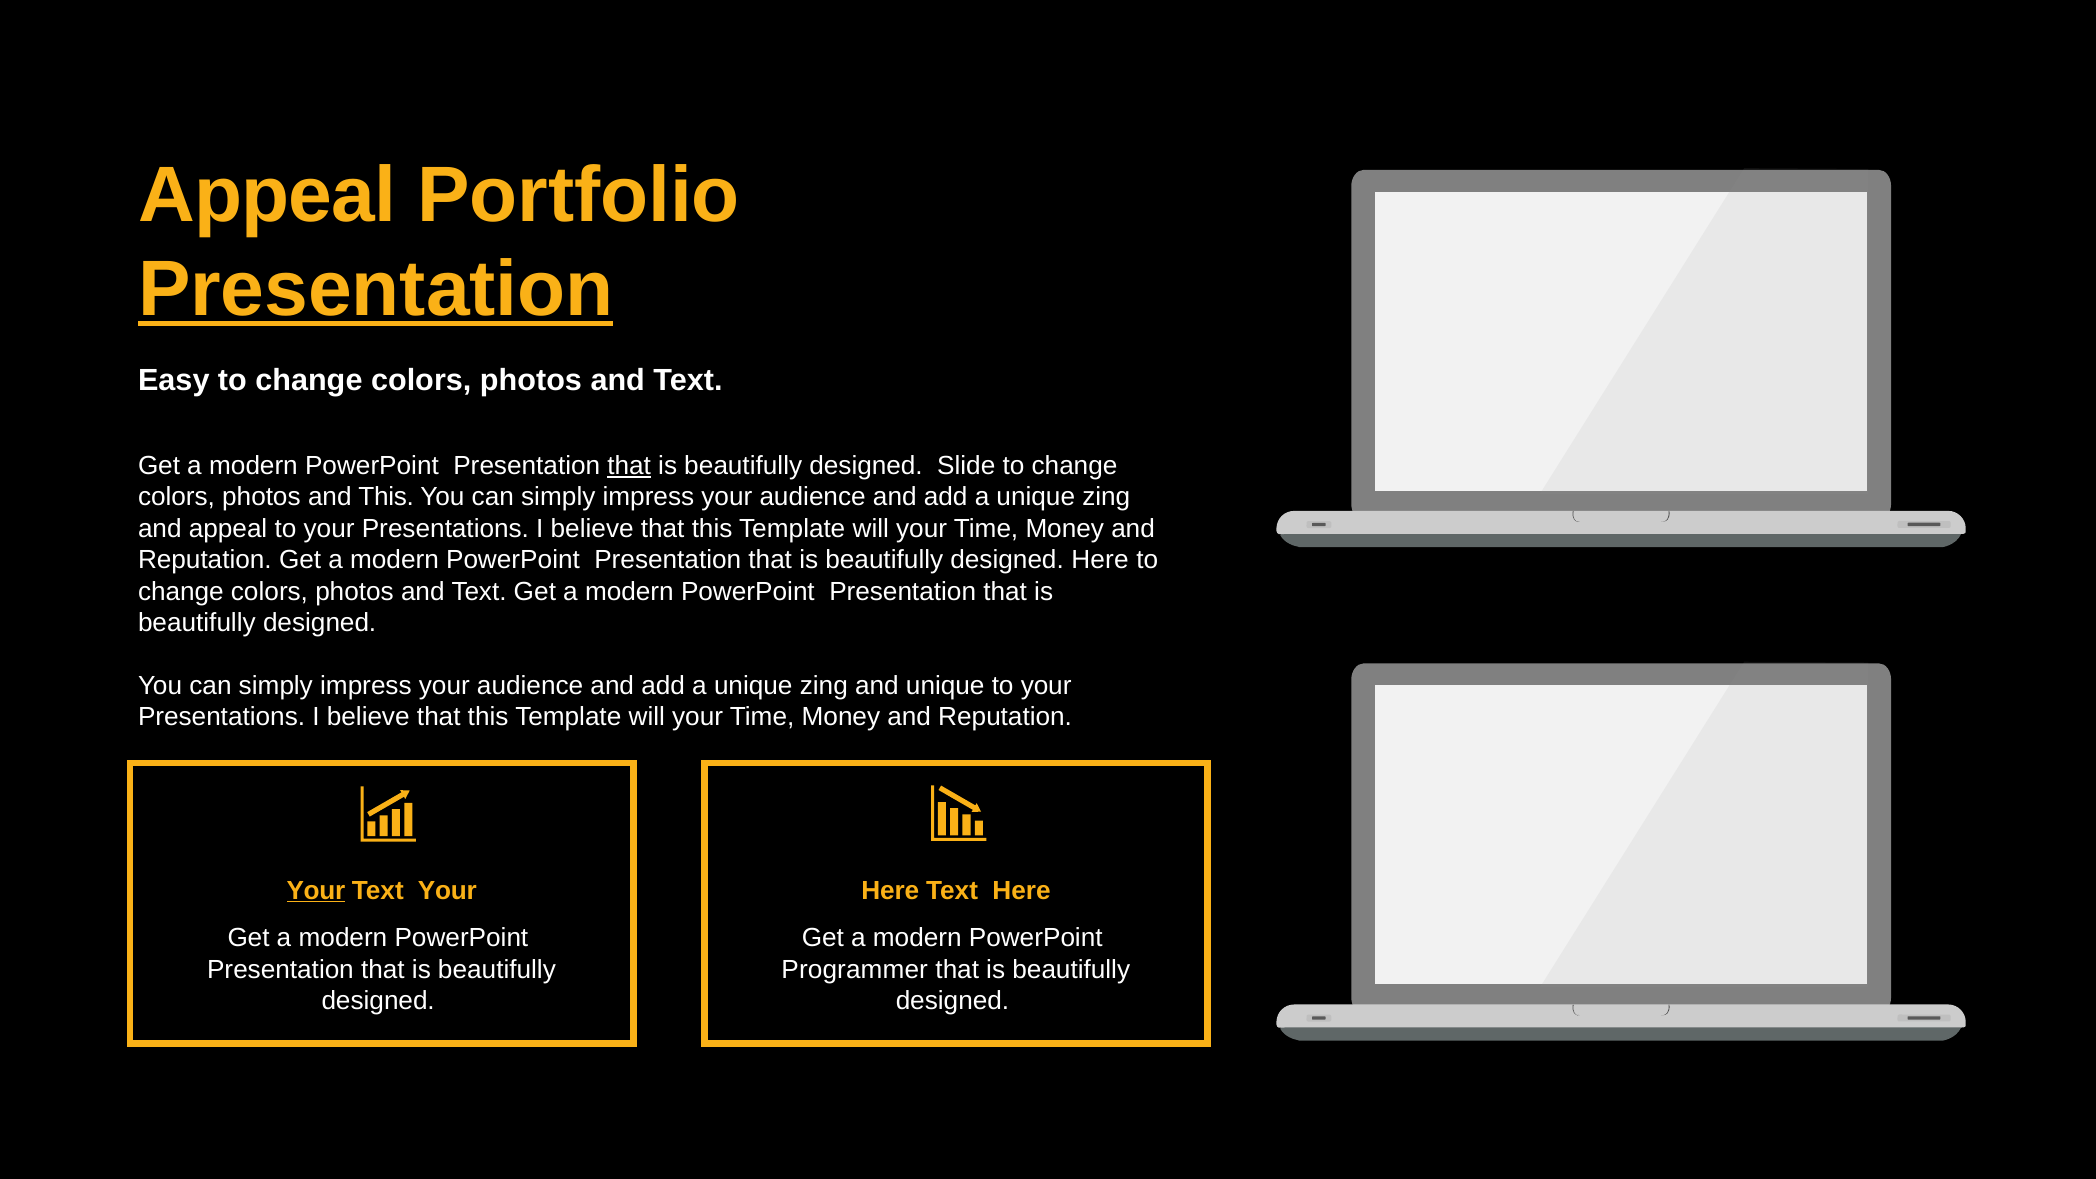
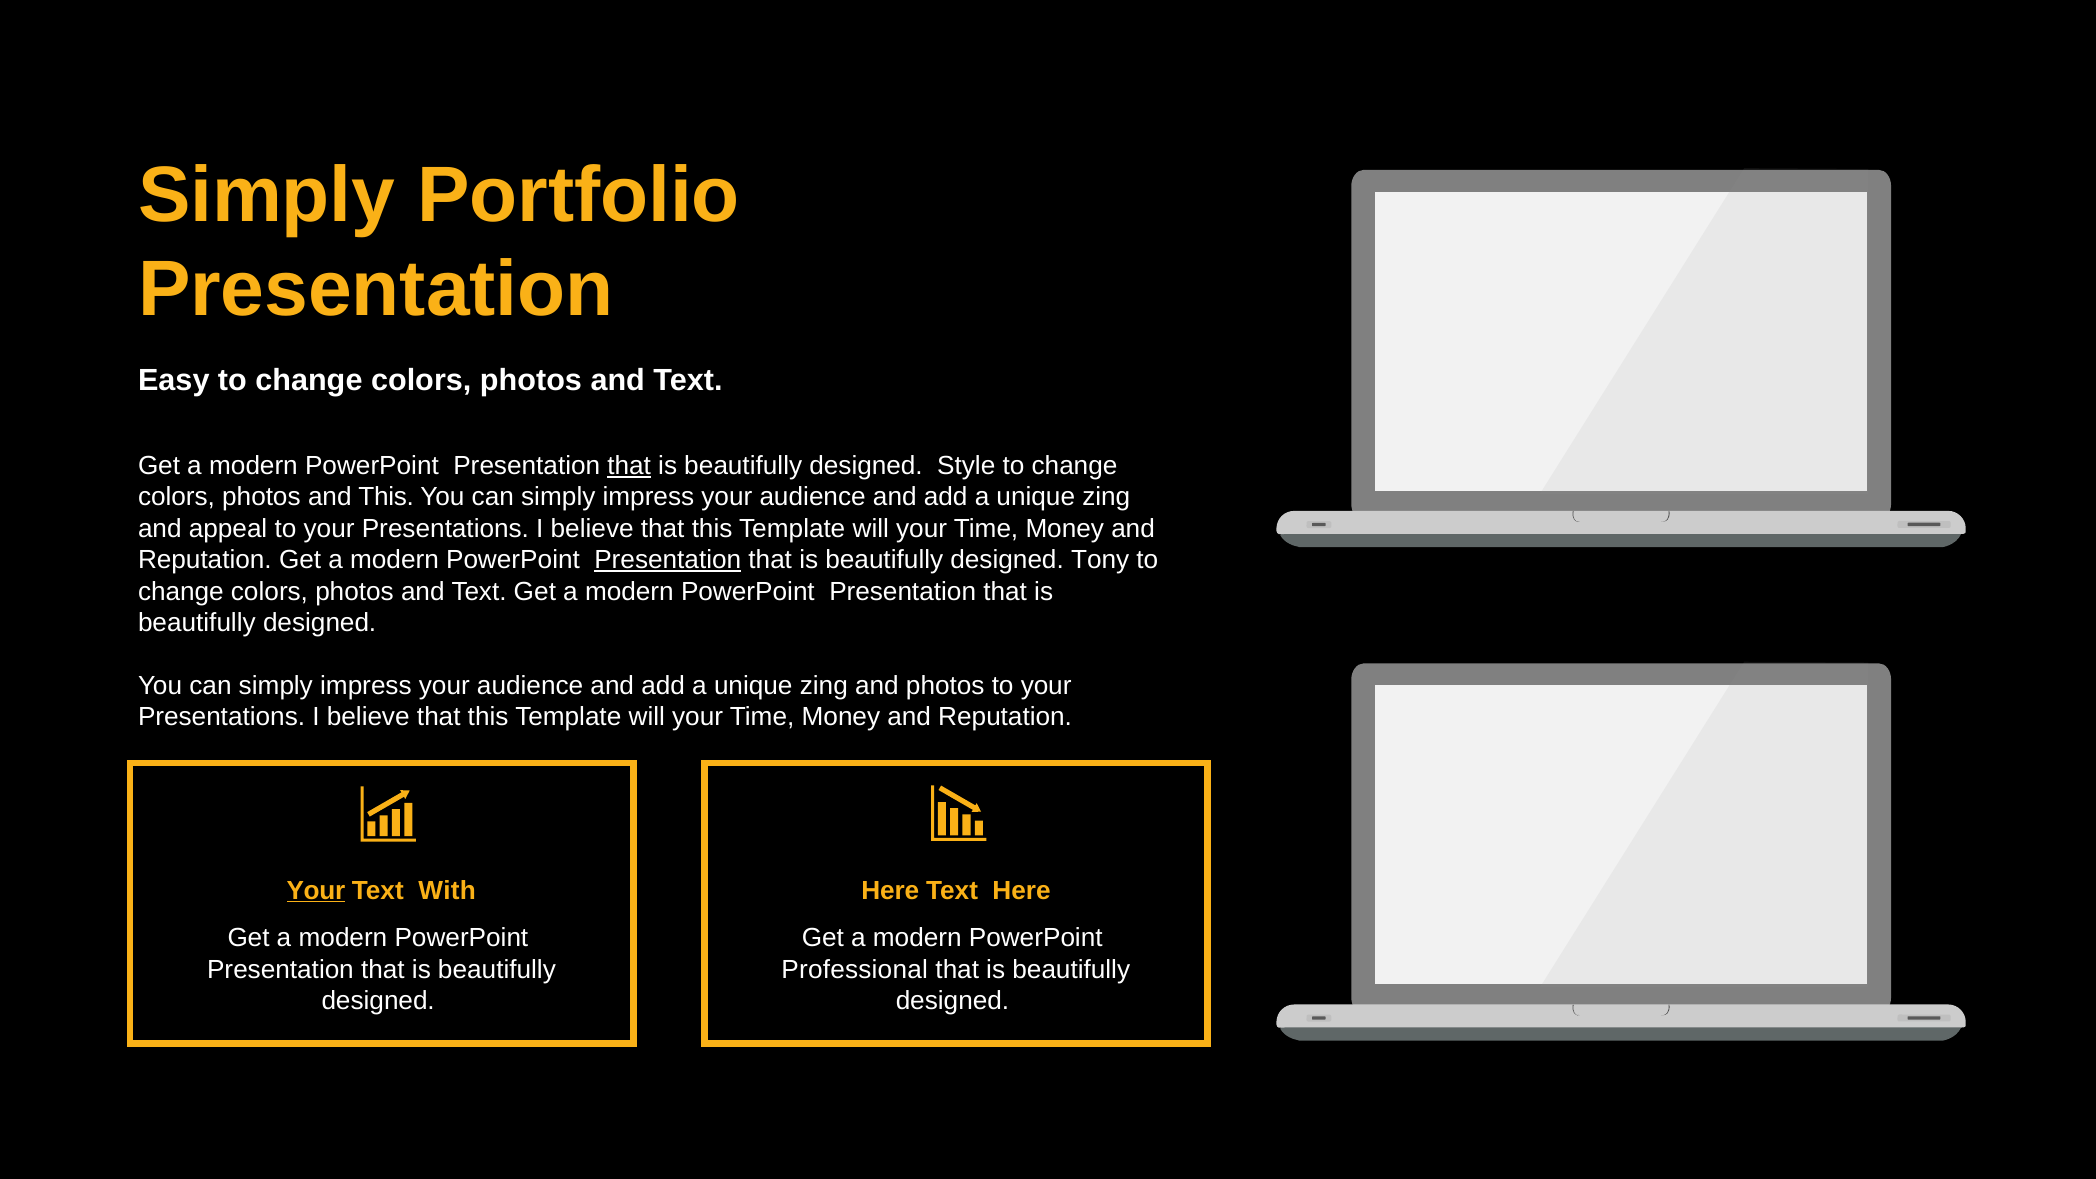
Appeal at (267, 196): Appeal -> Simply
Presentation at (376, 290) underline: present -> none
Slide: Slide -> Style
Presentation at (668, 560) underline: none -> present
Here at (1100, 560): Here -> Tony
and unique: unique -> photos
Text Your: Your -> With
Programmer: Programmer -> Professional
